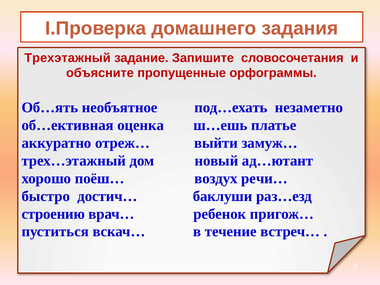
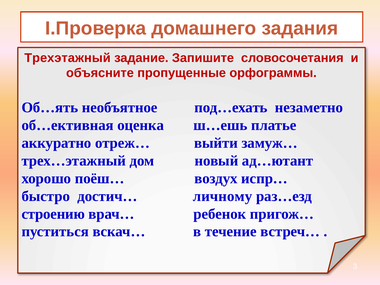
речи…: речи… -> испр…
баклуши: баклуши -> личному
